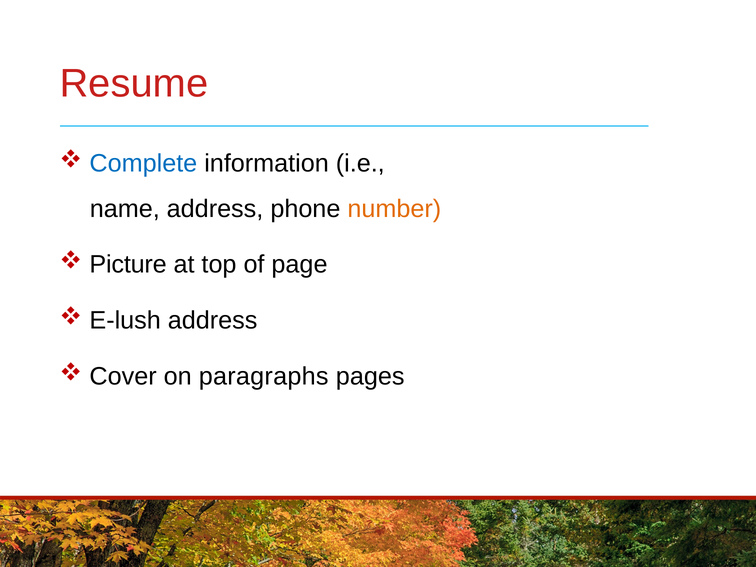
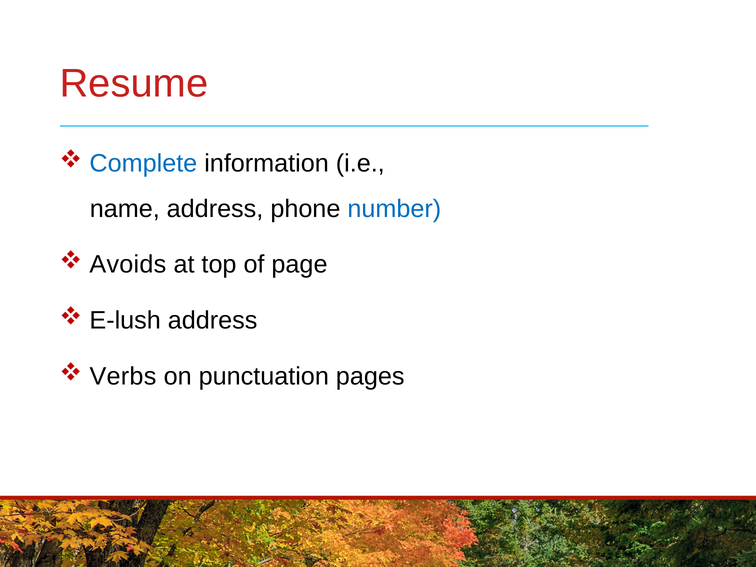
number colour: orange -> blue
Picture: Picture -> Avoids
Cover: Cover -> Verbs
paragraphs: paragraphs -> punctuation
